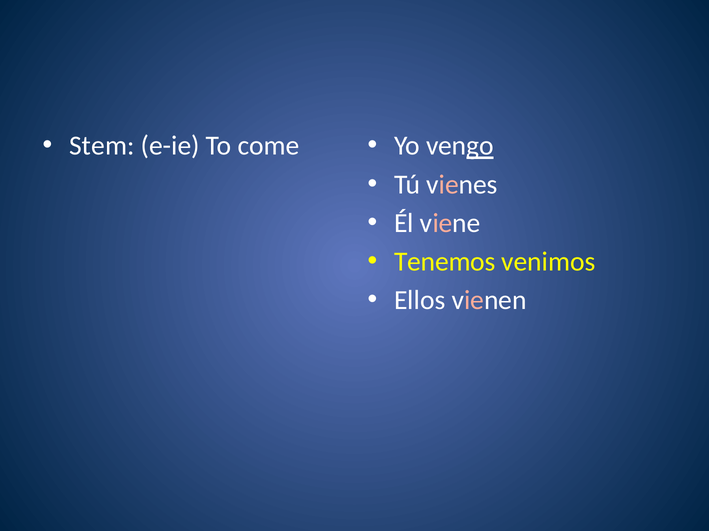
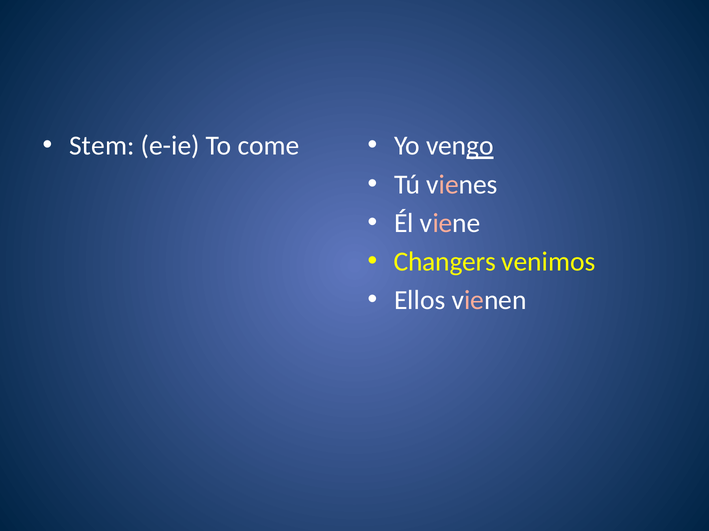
Tenemos: Tenemos -> Changers
